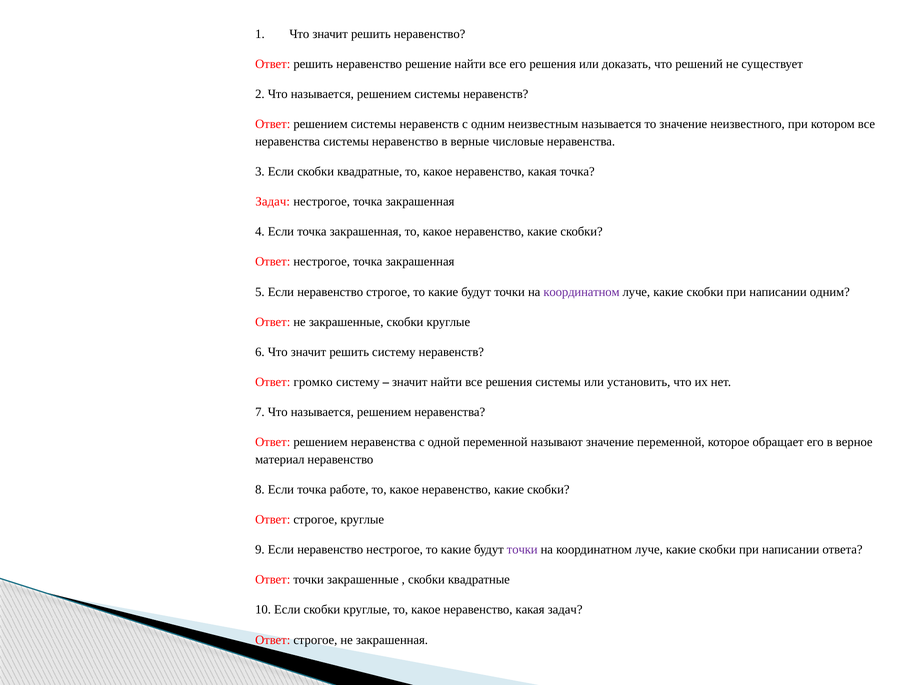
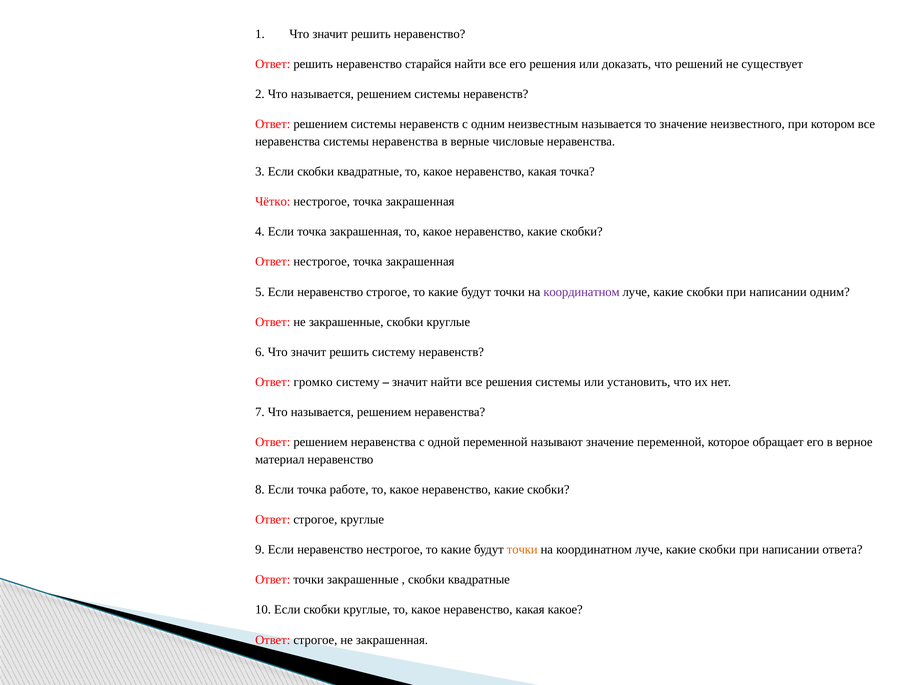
решение: решение -> старайся
системы неравенство: неравенство -> неравенства
Задач at (273, 202): Задач -> Чётко
точки at (522, 549) colour: purple -> orange
какая задач: задач -> какое
